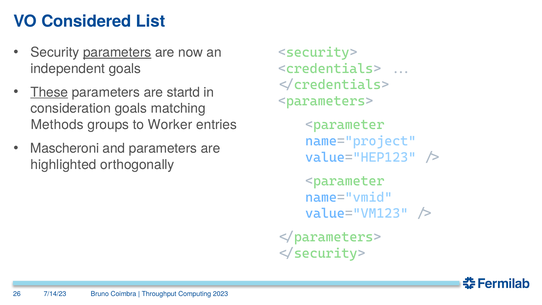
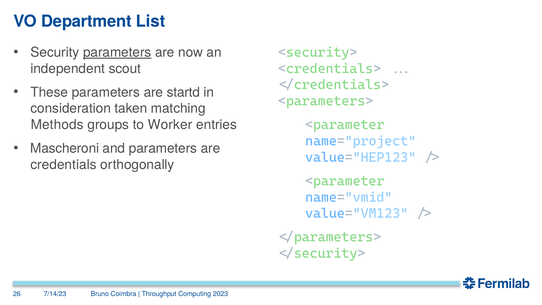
Considered: Considered -> Department
independent goals: goals -> scout
These underline: present -> none
consideration goals: goals -> taken
highlighted: highlighted -> credentials
